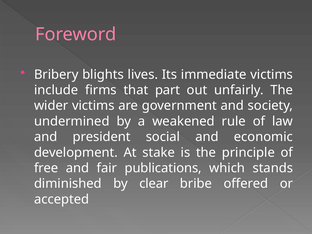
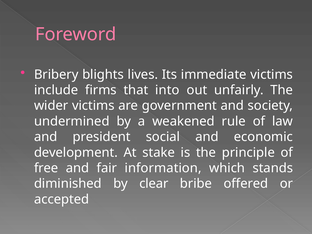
part: part -> into
publications: publications -> information
